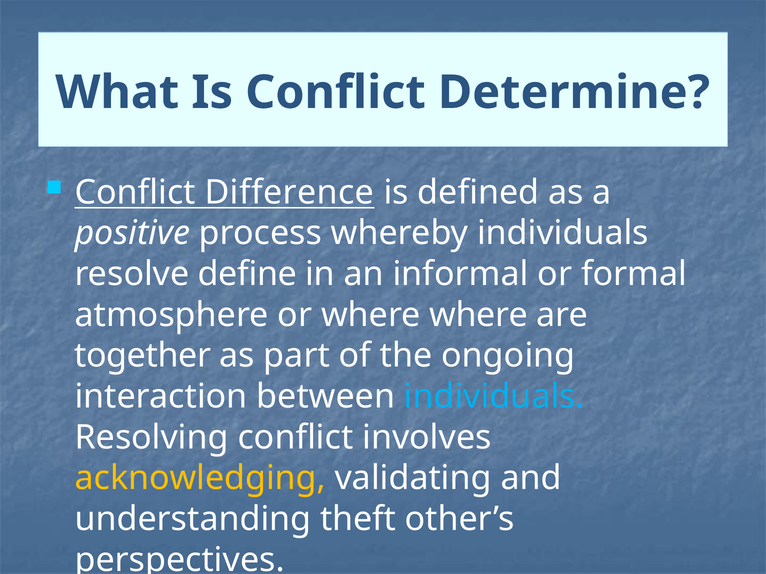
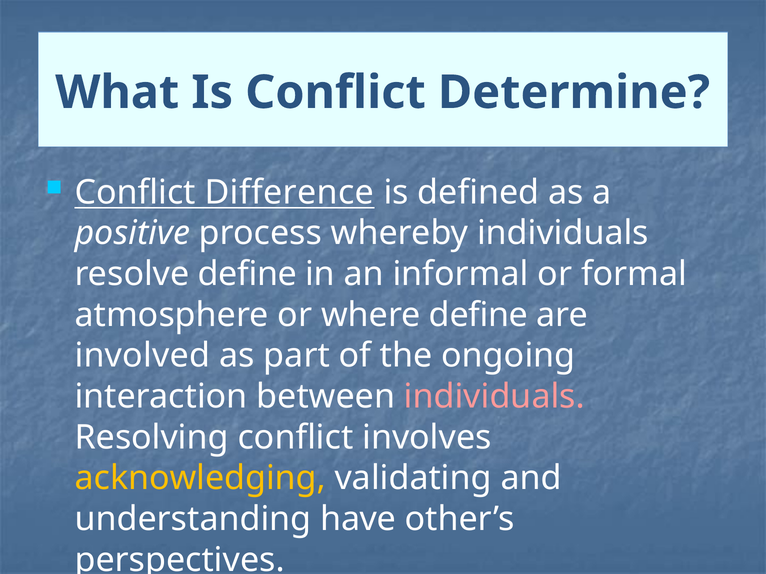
where where: where -> define
together: together -> involved
individuals at (494, 397) colour: light blue -> pink
theft: theft -> have
